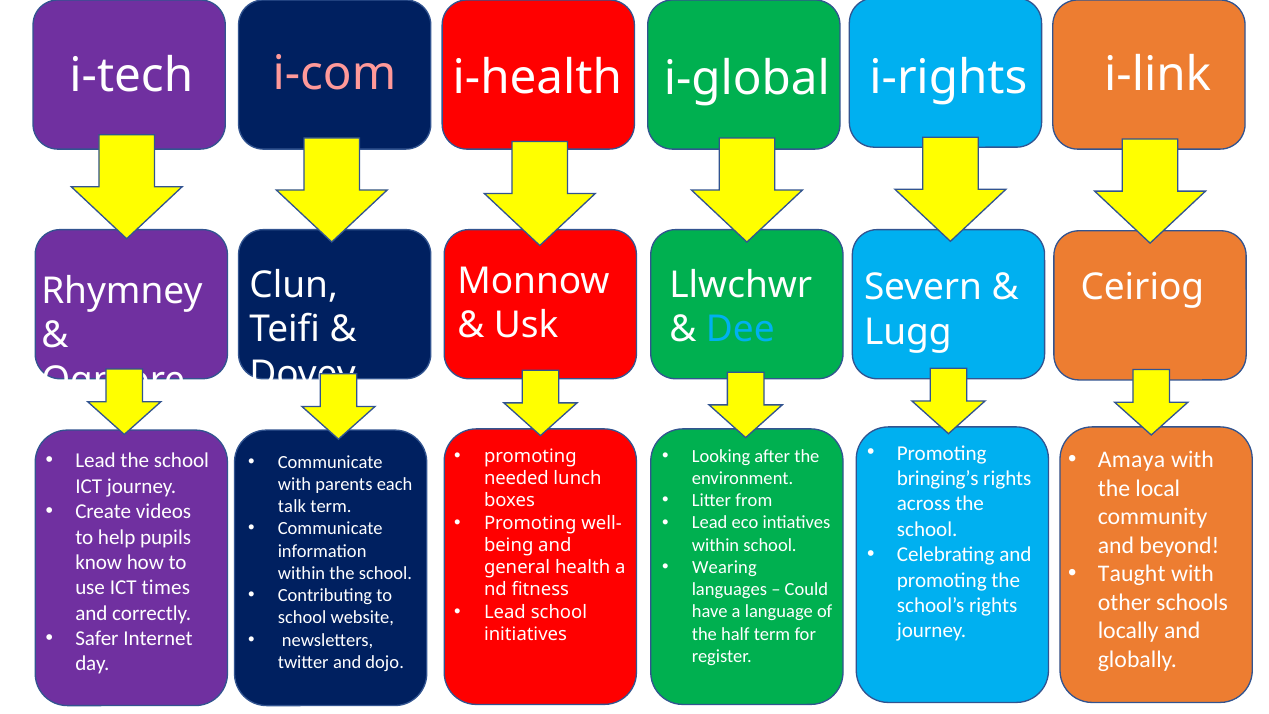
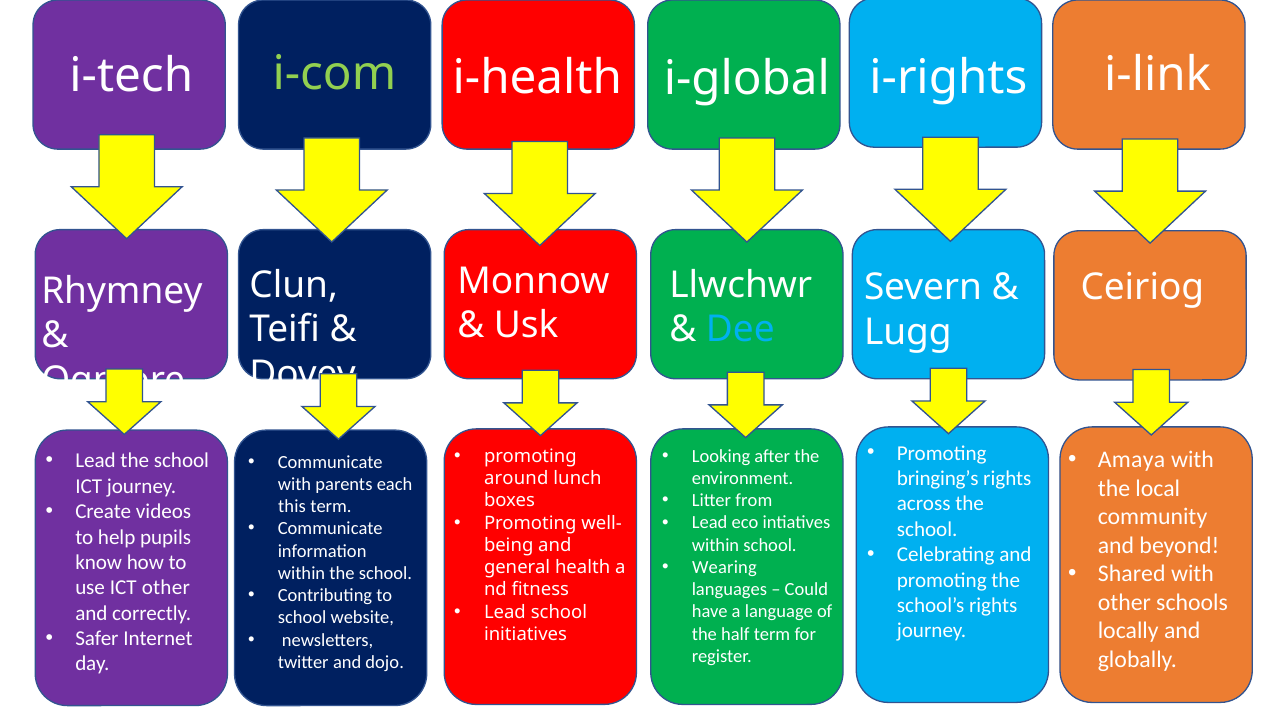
i-com colour: pink -> light green
needed: needed -> around
talk: talk -> this
Taught: Taught -> Shared
ICT times: times -> other
